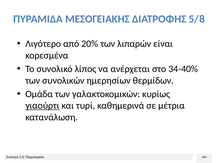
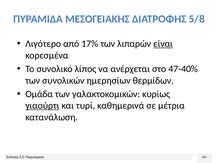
20%: 20% -> 17%
είναι underline: none -> present
34-40%: 34-40% -> 47-40%
